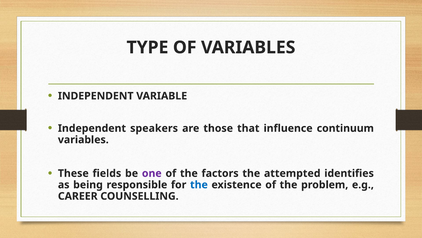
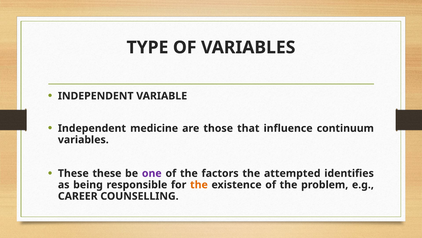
speakers: speakers -> medicine
These fields: fields -> these
the at (199, 184) colour: blue -> orange
